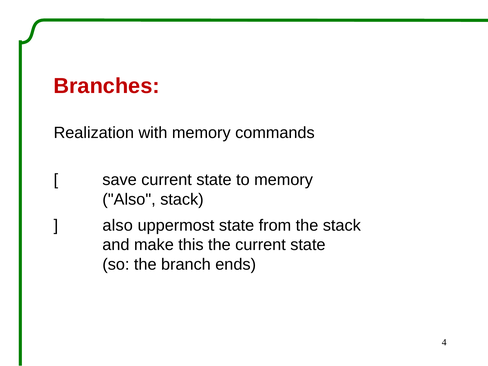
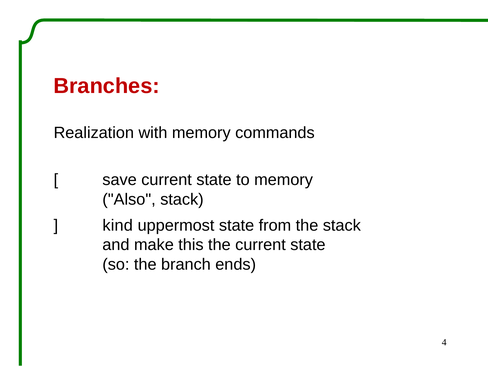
also at (118, 225): also -> kind
